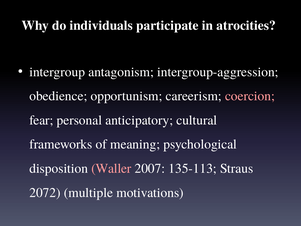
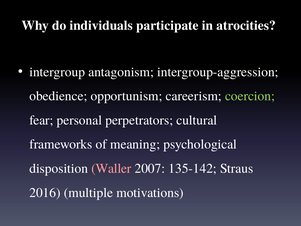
coercion colour: pink -> light green
anticipatory: anticipatory -> perpetrators
135-113: 135-113 -> 135-142
2072: 2072 -> 2016
